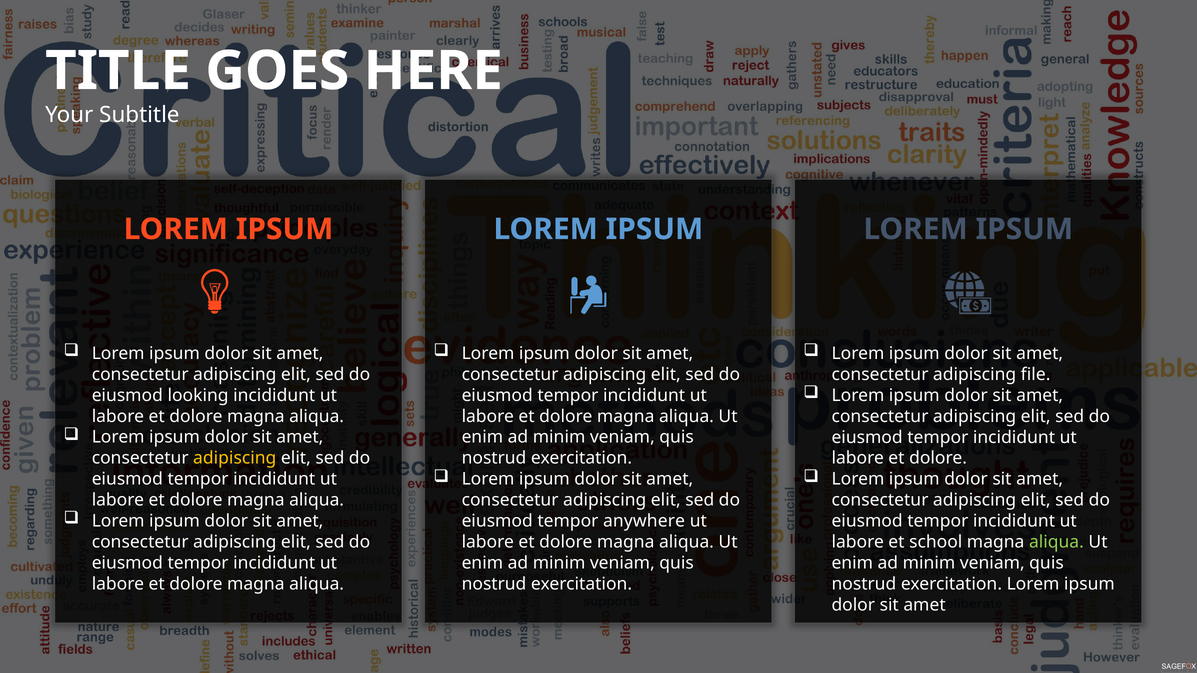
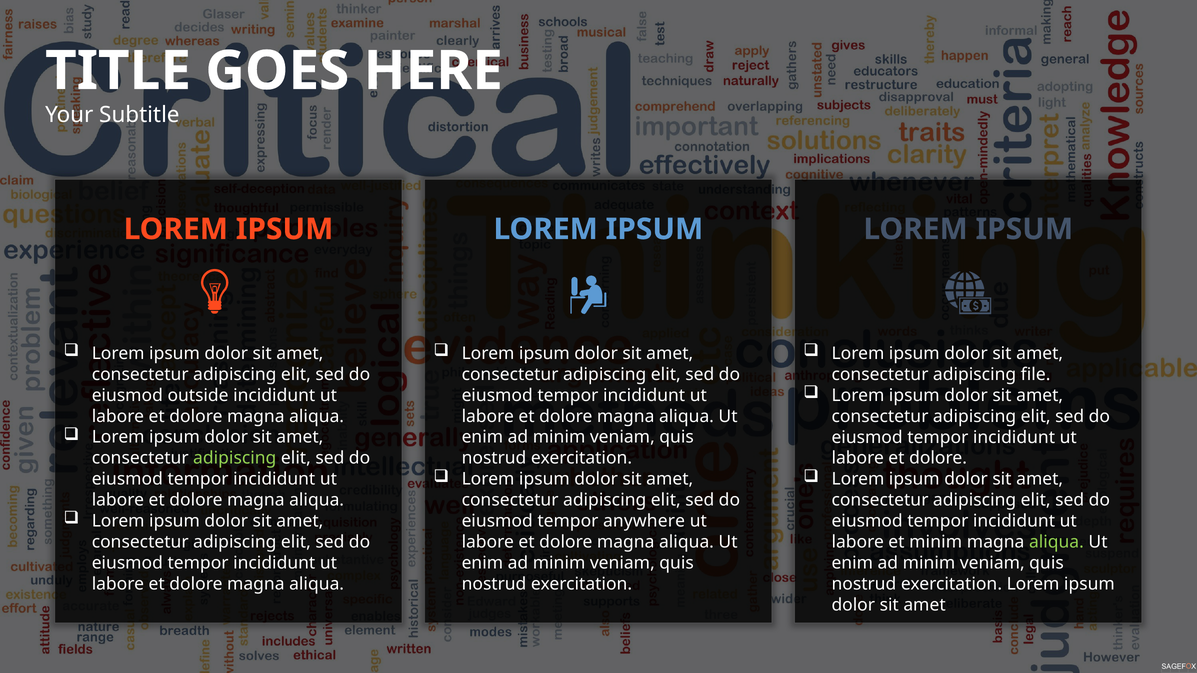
looking: looking -> outside
adipiscing at (235, 458) colour: yellow -> light green
et school: school -> minim
